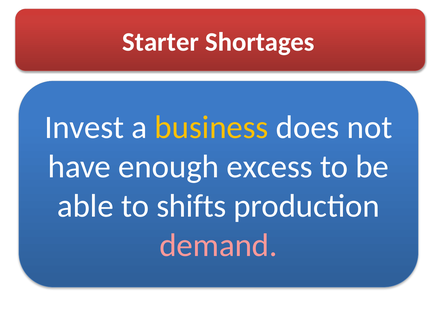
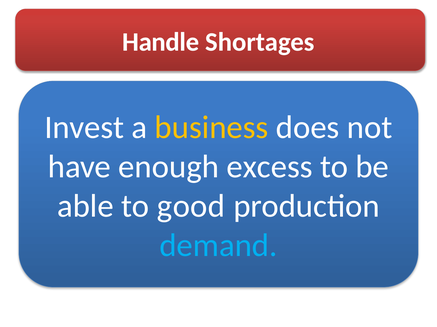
Starter: Starter -> Handle
shifts: shifts -> good
demand colour: pink -> light blue
